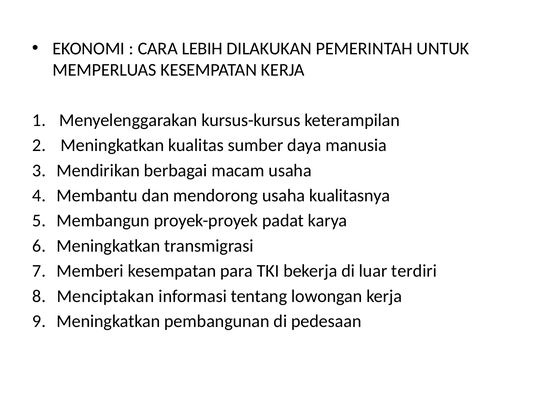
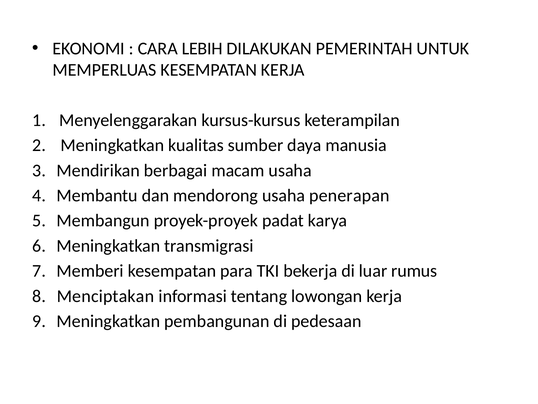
kualitasnya: kualitasnya -> penerapan
terdiri: terdiri -> rumus
